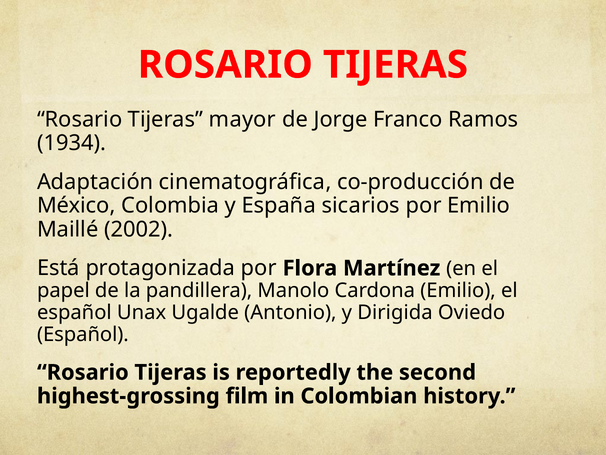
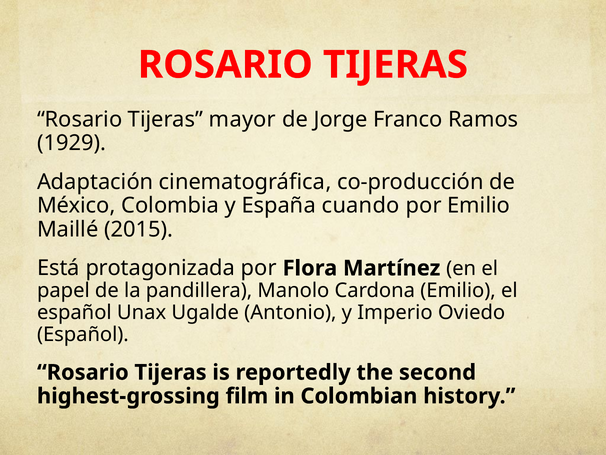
1934: 1934 -> 1929
sicarios: sicarios -> cuando
2002: 2002 -> 2015
Dirigida: Dirigida -> Imperio
